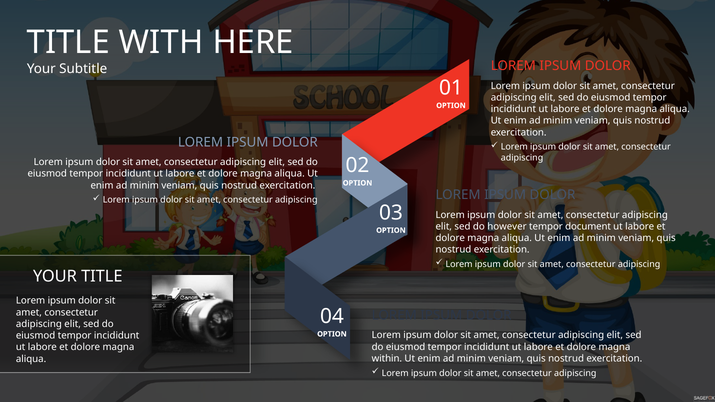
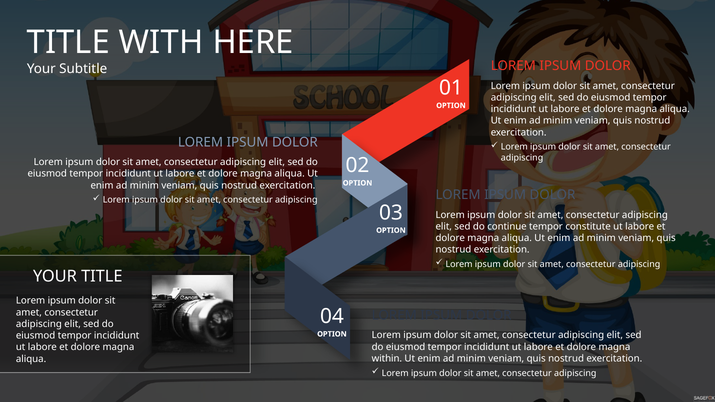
however: however -> continue
document: document -> constitute
